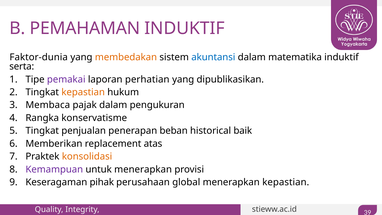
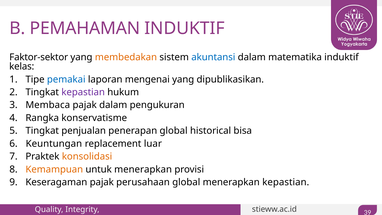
Faktor-dunia: Faktor-dunia -> Faktor-sektor
serta: serta -> kelas
pemakai colour: purple -> blue
perhatian: perhatian -> mengenai
kepastian at (83, 92) colour: orange -> purple
penerapan beban: beban -> global
baik: baik -> bisa
Memberikan: Memberikan -> Keuntungan
atas: atas -> luar
Kemampuan colour: purple -> orange
Keseragaman pihak: pihak -> pajak
